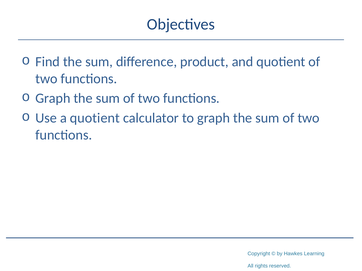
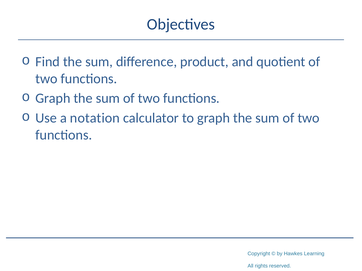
a quotient: quotient -> notation
